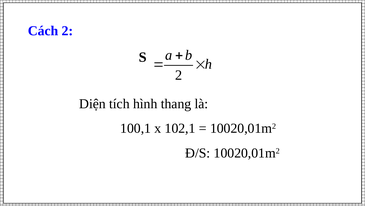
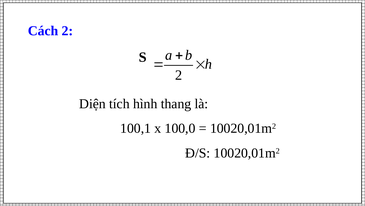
102,1: 102,1 -> 100,0
